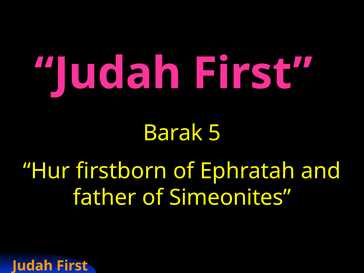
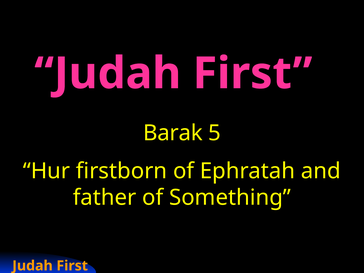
Simeonites: Simeonites -> Something
